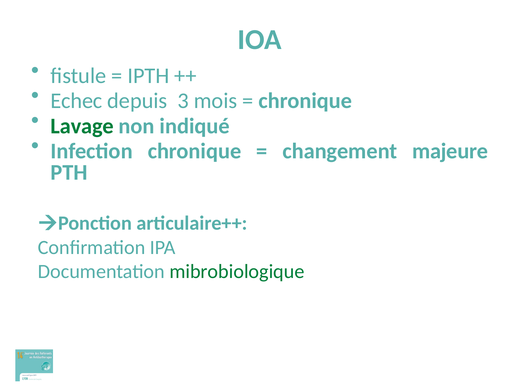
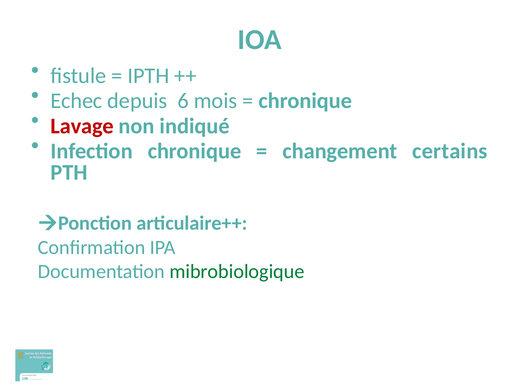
3: 3 -> 6
Lavage colour: green -> red
majeure: majeure -> certains
